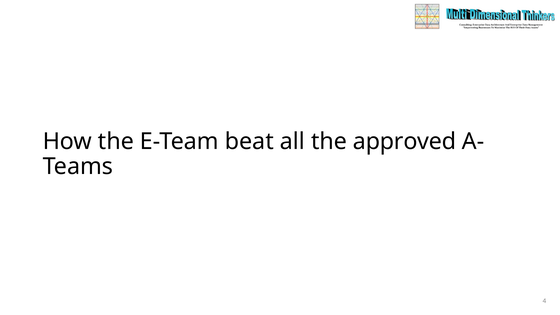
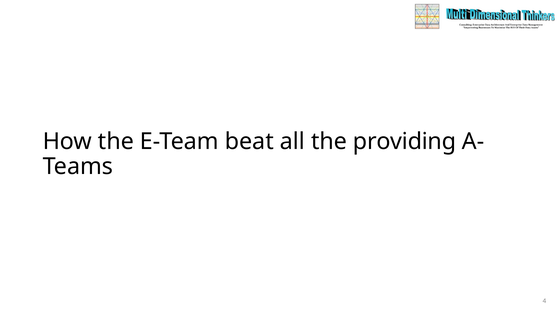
approved: approved -> providing
